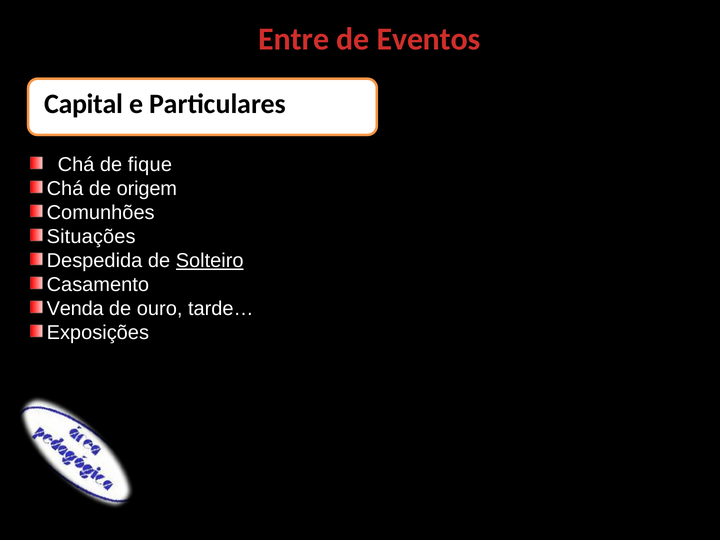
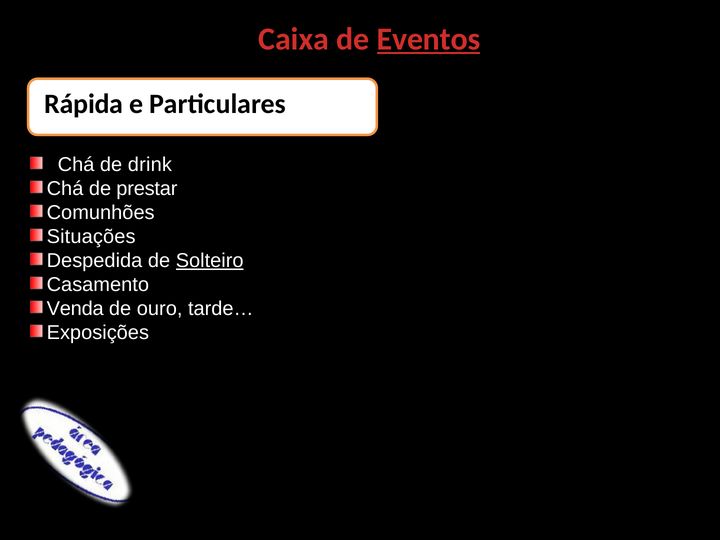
Entre: Entre -> Caixa
Eventos underline: none -> present
Capital: Capital -> Rápida
fique: fique -> drink
origem: origem -> prestar
